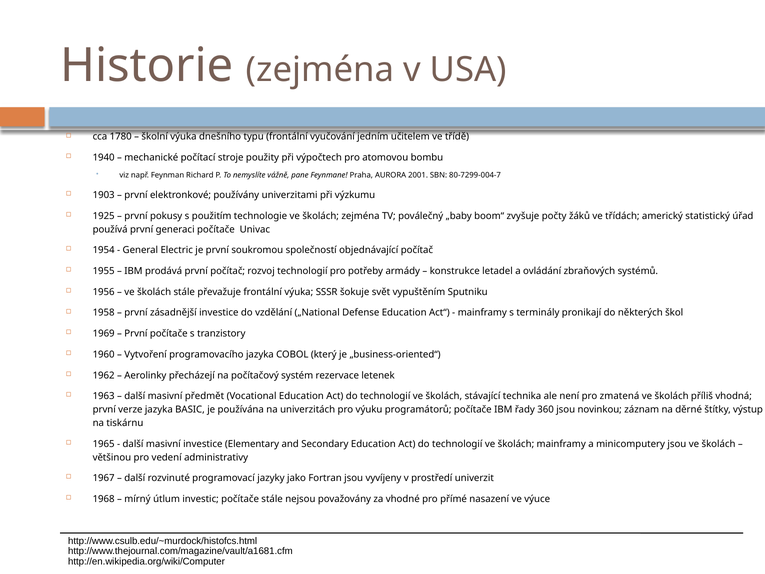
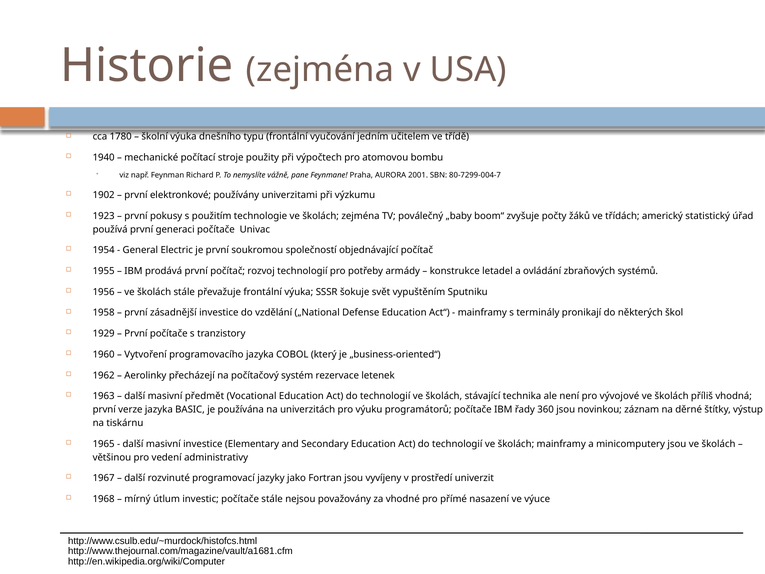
1903: 1903 -> 1902
1925: 1925 -> 1923
1969: 1969 -> 1929
zmatená: zmatená -> vývojové
